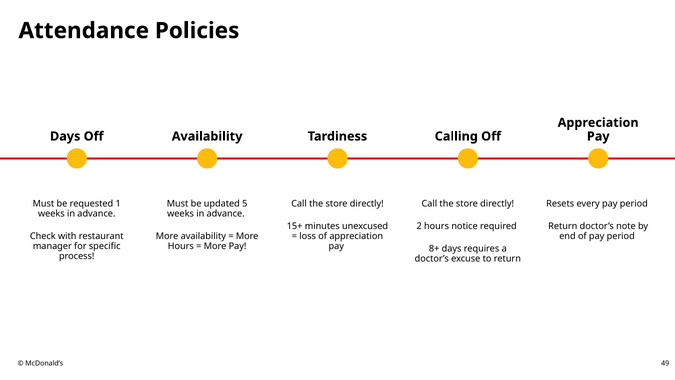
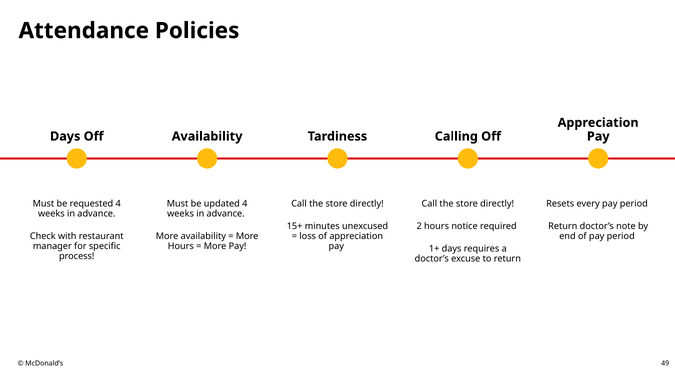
requested 1: 1 -> 4
updated 5: 5 -> 4
8+: 8+ -> 1+
